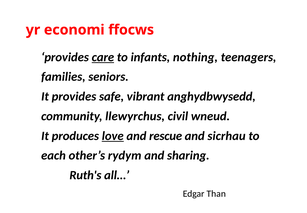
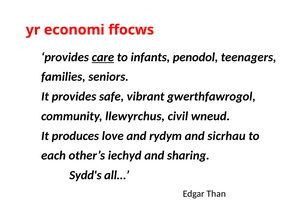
nothing: nothing -> penodol
anghydbwysedd: anghydbwysedd -> gwerthfawrogol
love underline: present -> none
rescue: rescue -> rydym
rydym: rydym -> iechyd
Ruth's: Ruth's -> Sydd's
